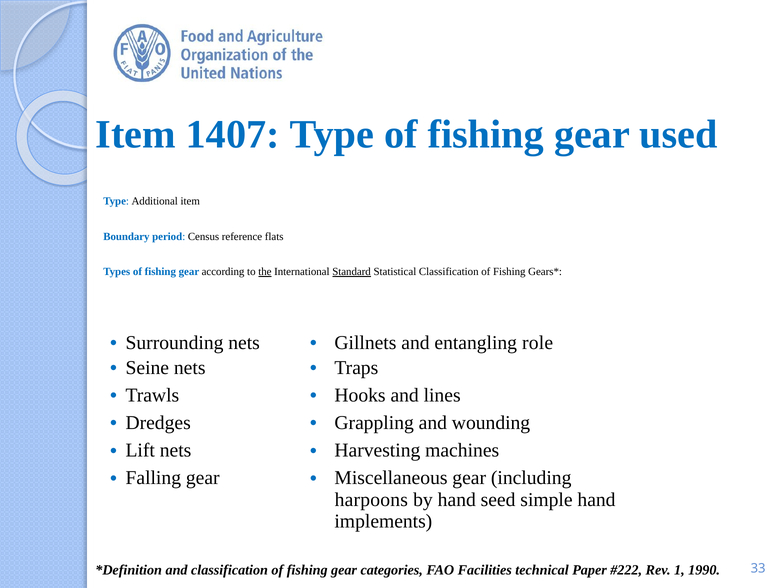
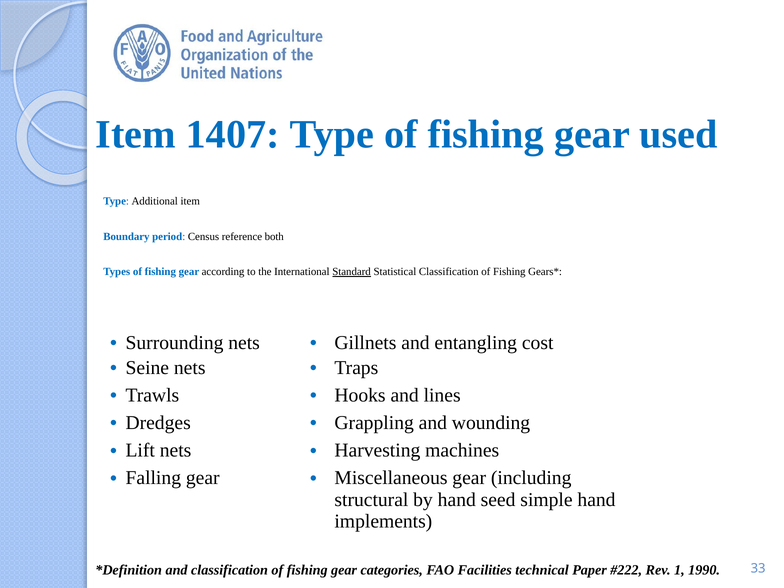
flats: flats -> both
the underline: present -> none
role: role -> cost
harpoons: harpoons -> structural
